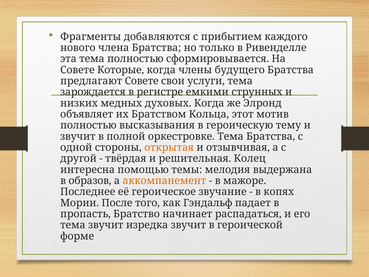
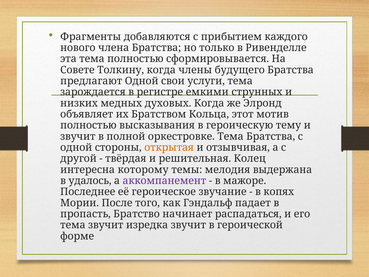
Которые: Которые -> Толкину
предлагают Совете: Совете -> Одной
помощью: помощью -> которому
образов: образов -> удалось
аккомпанемент colour: orange -> purple
